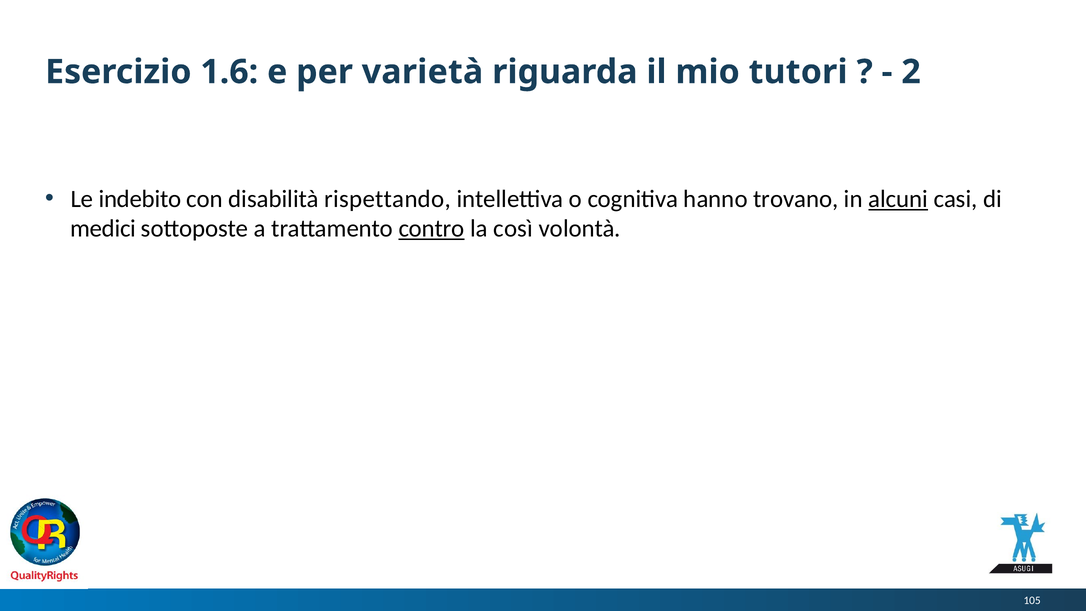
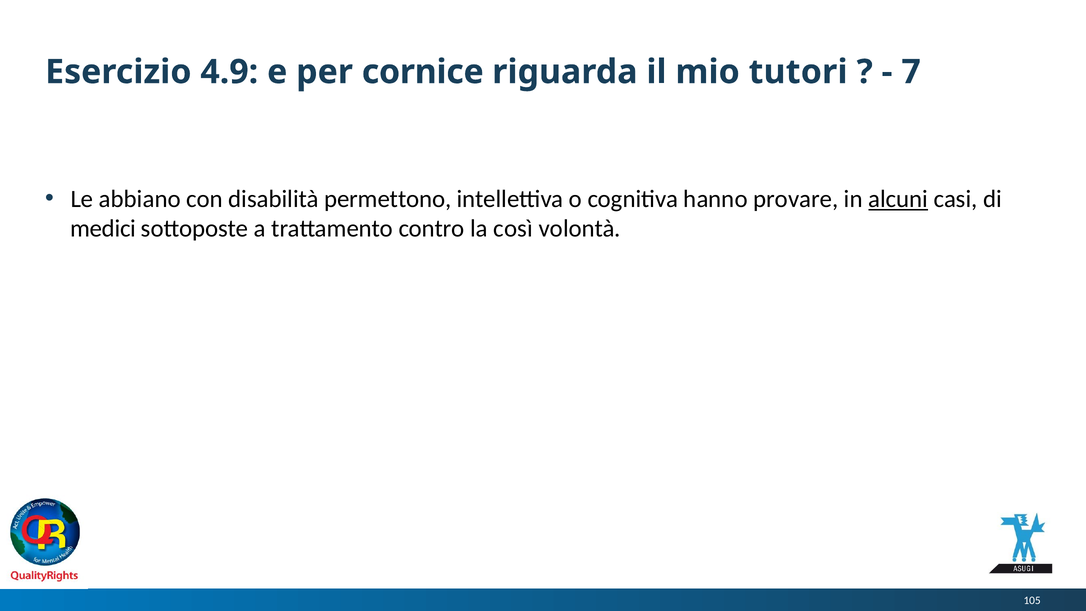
1.6: 1.6 -> 4.9
varietà: varietà -> cornice
2: 2 -> 7
indebito: indebito -> abbiano
rispettando: rispettando -> permettono
trovano: trovano -> provare
contro underline: present -> none
